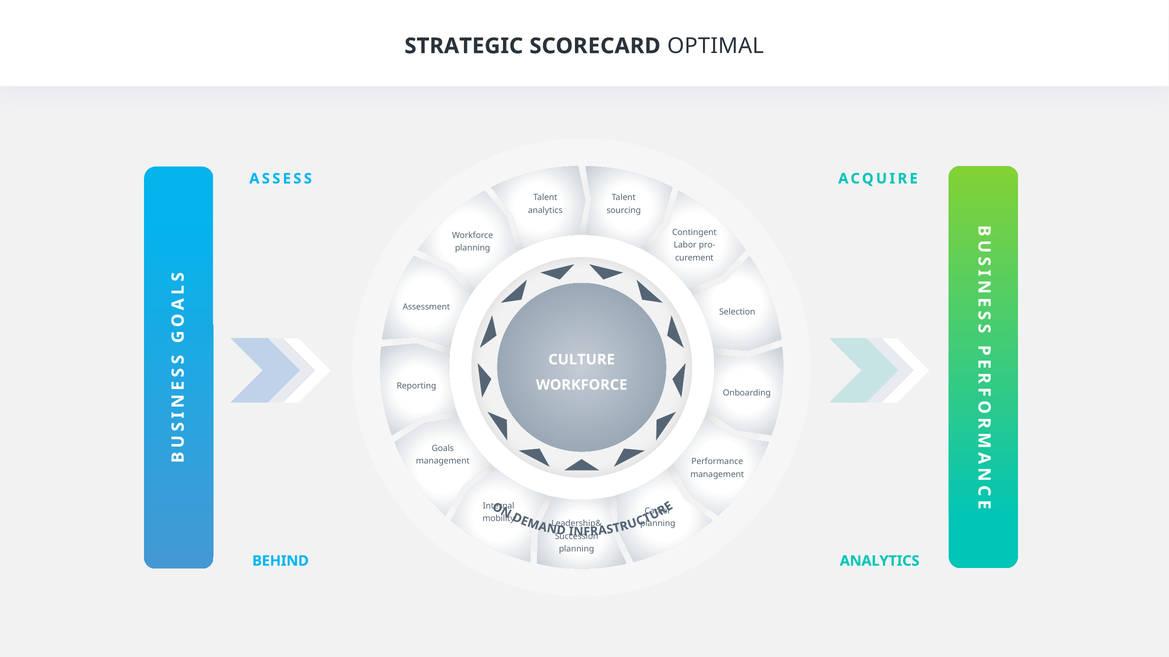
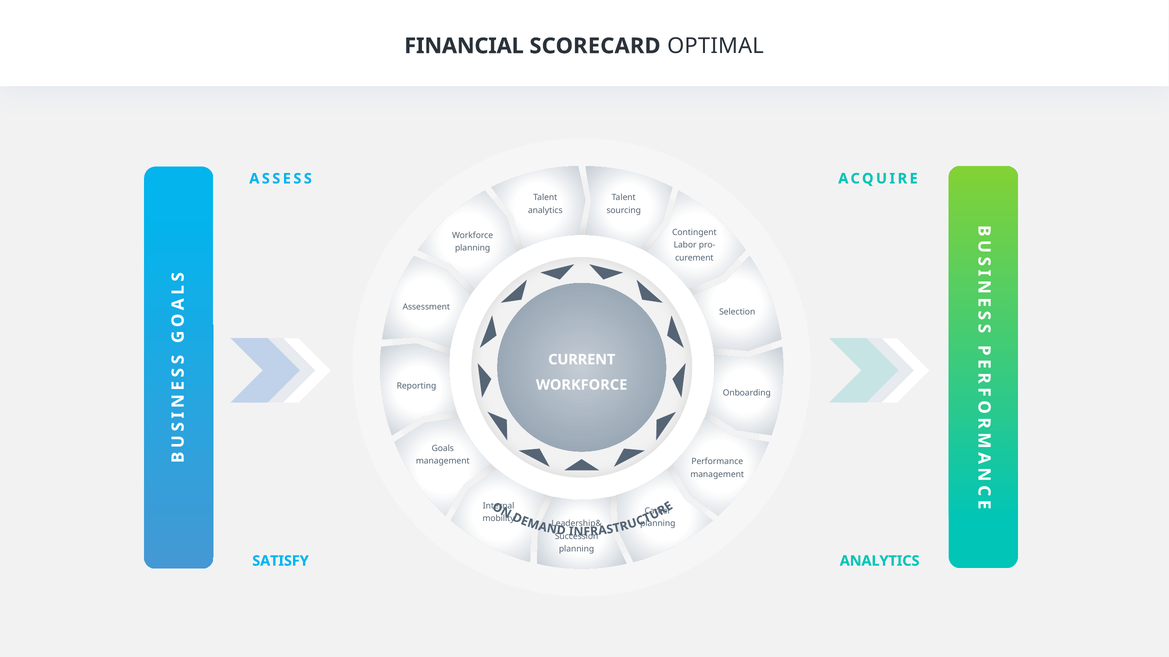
STRATEGIC: STRATEGIC -> FINANCIAL
CULTURE: CULTURE -> CURRENT
BEHIND: BEHIND -> SATISFY
